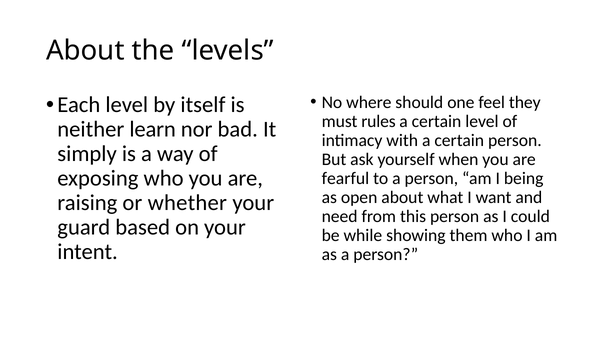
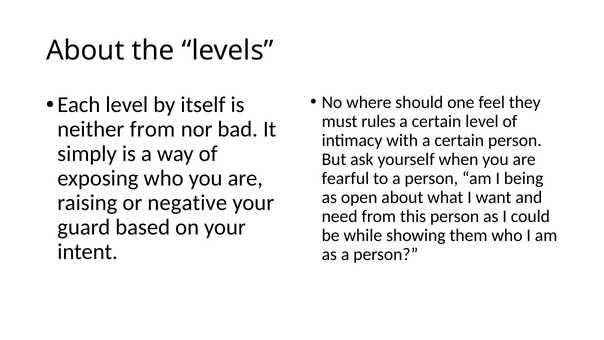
neither learn: learn -> from
whether: whether -> negative
